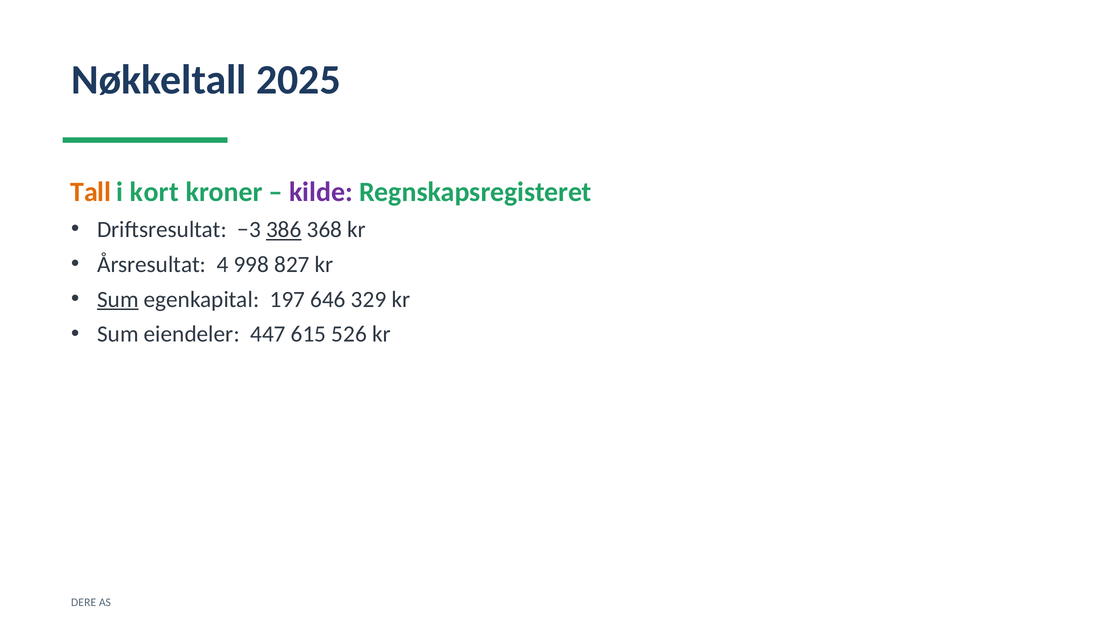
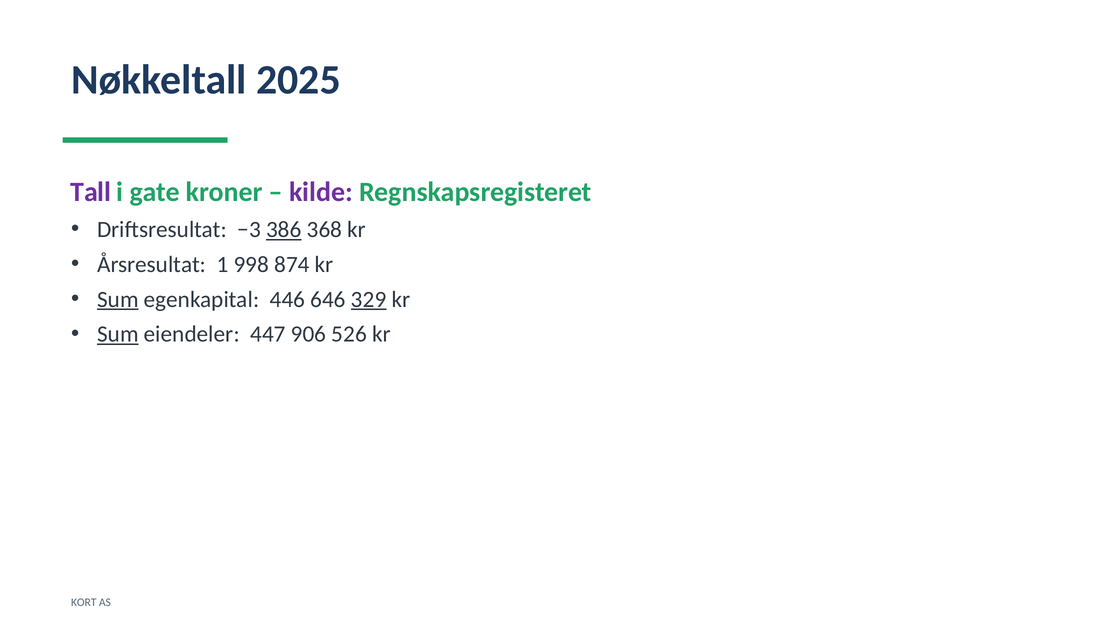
Tall colour: orange -> purple
kort: kort -> gate
4: 4 -> 1
827: 827 -> 874
197: 197 -> 446
329 underline: none -> present
Sum at (118, 334) underline: none -> present
615: 615 -> 906
DERE: DERE -> KORT
